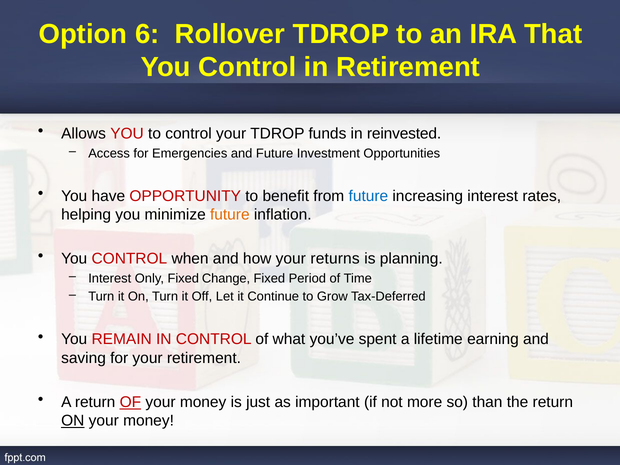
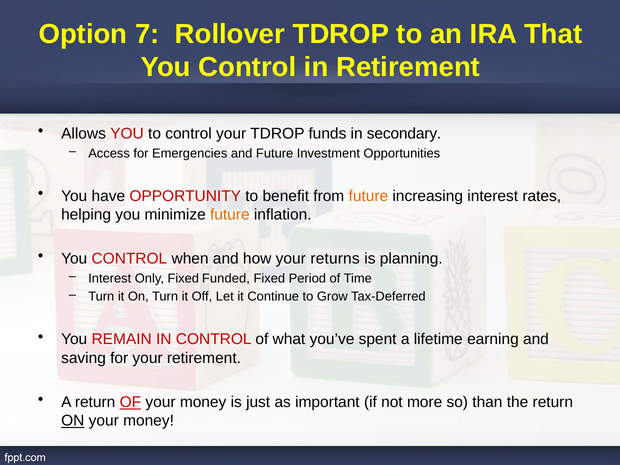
6: 6 -> 7
reinvested: reinvested -> secondary
future at (368, 196) colour: blue -> orange
Change: Change -> Funded
